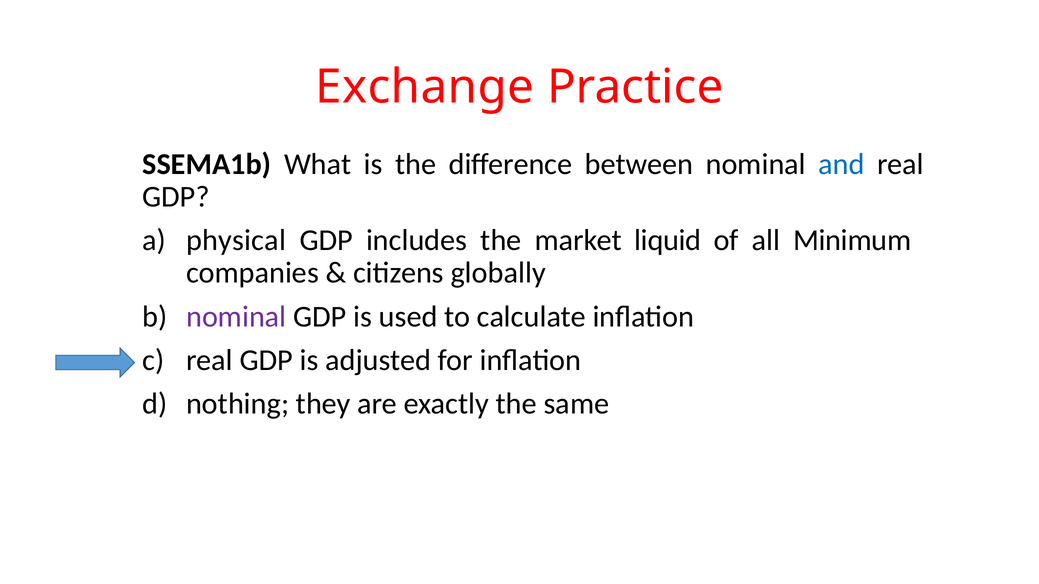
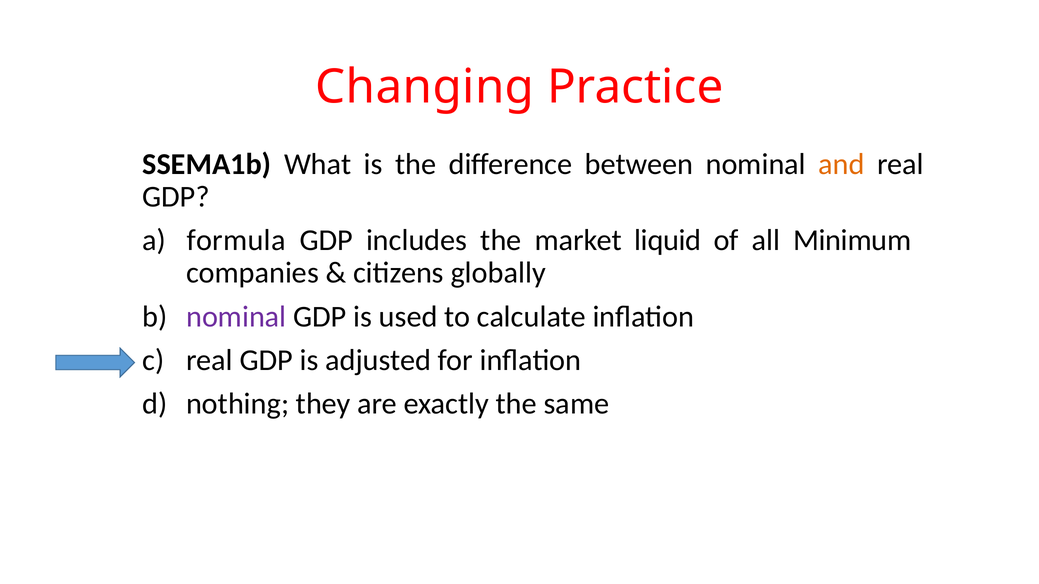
Exchange: Exchange -> Changing
and colour: blue -> orange
physical: physical -> formula
